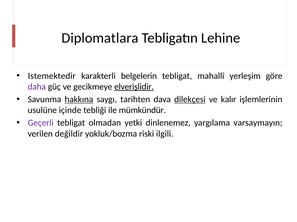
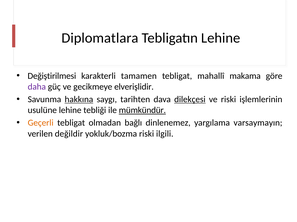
Istemektedir: Istemektedir -> Değiştirilmesi
belgelerin: belgelerin -> tamamen
yerleşim: yerleşim -> makama
elverişlidir underline: present -> none
ve kalır: kalır -> riski
usulüne içinde: içinde -> lehine
mümkündür underline: none -> present
Geçerli colour: purple -> orange
yetki: yetki -> bağlı
